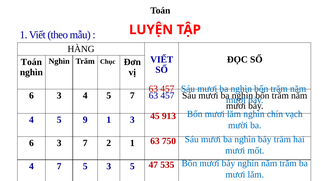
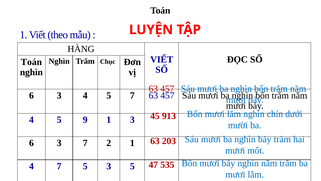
vạch: vạch -> dưới
750: 750 -> 203
